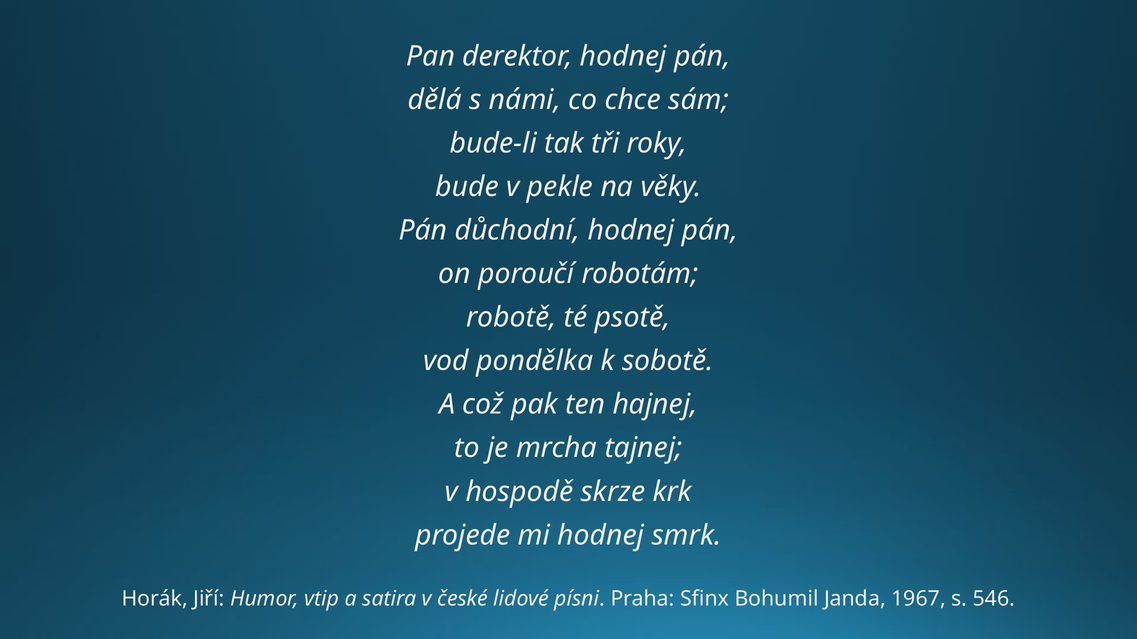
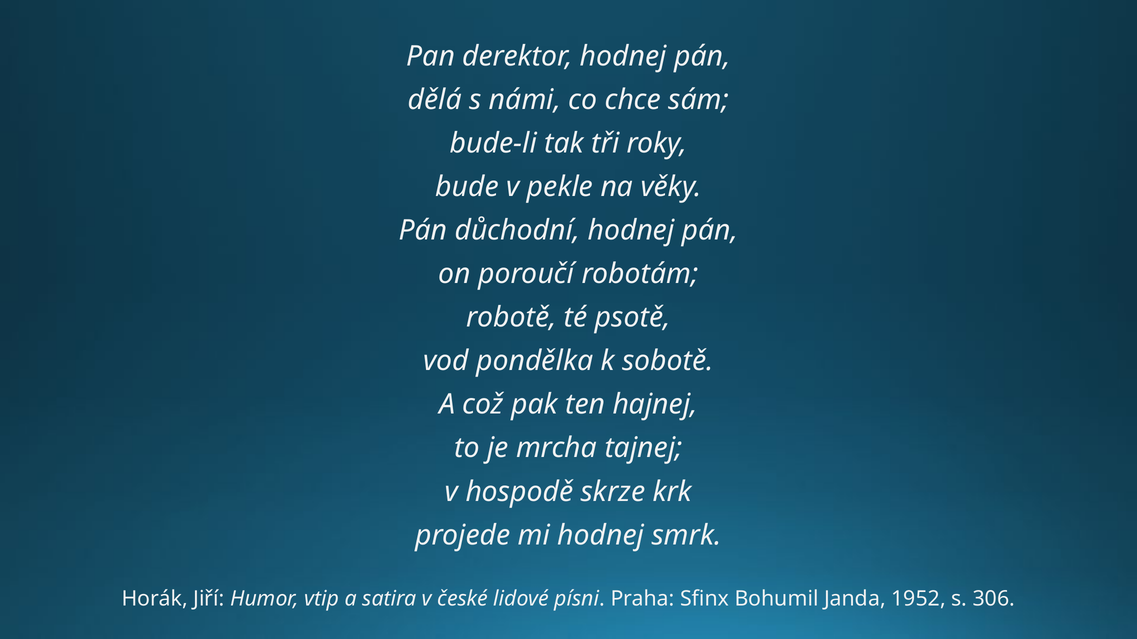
1967: 1967 -> 1952
546: 546 -> 306
